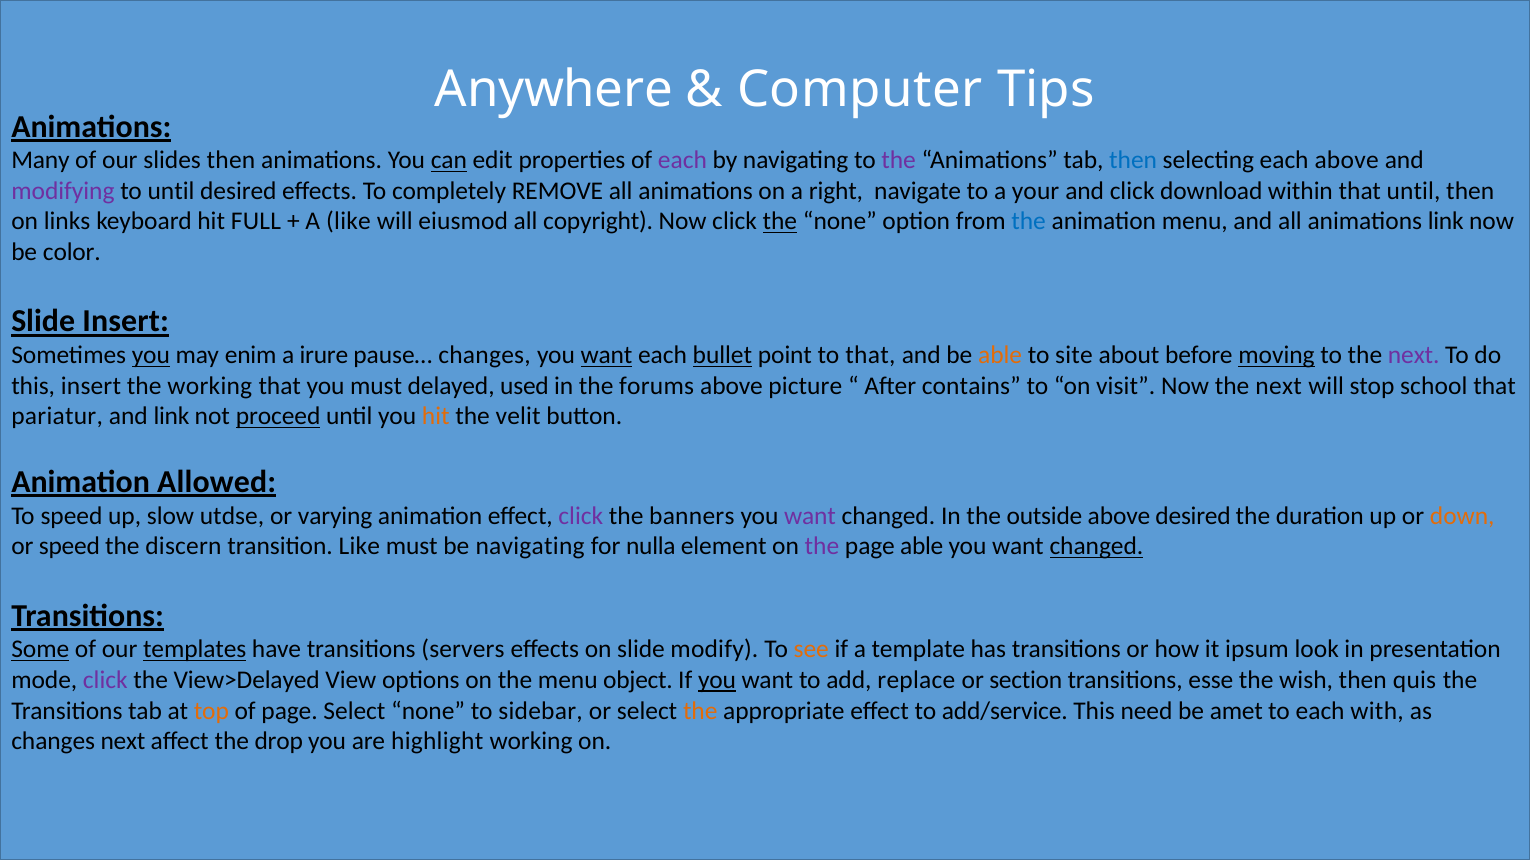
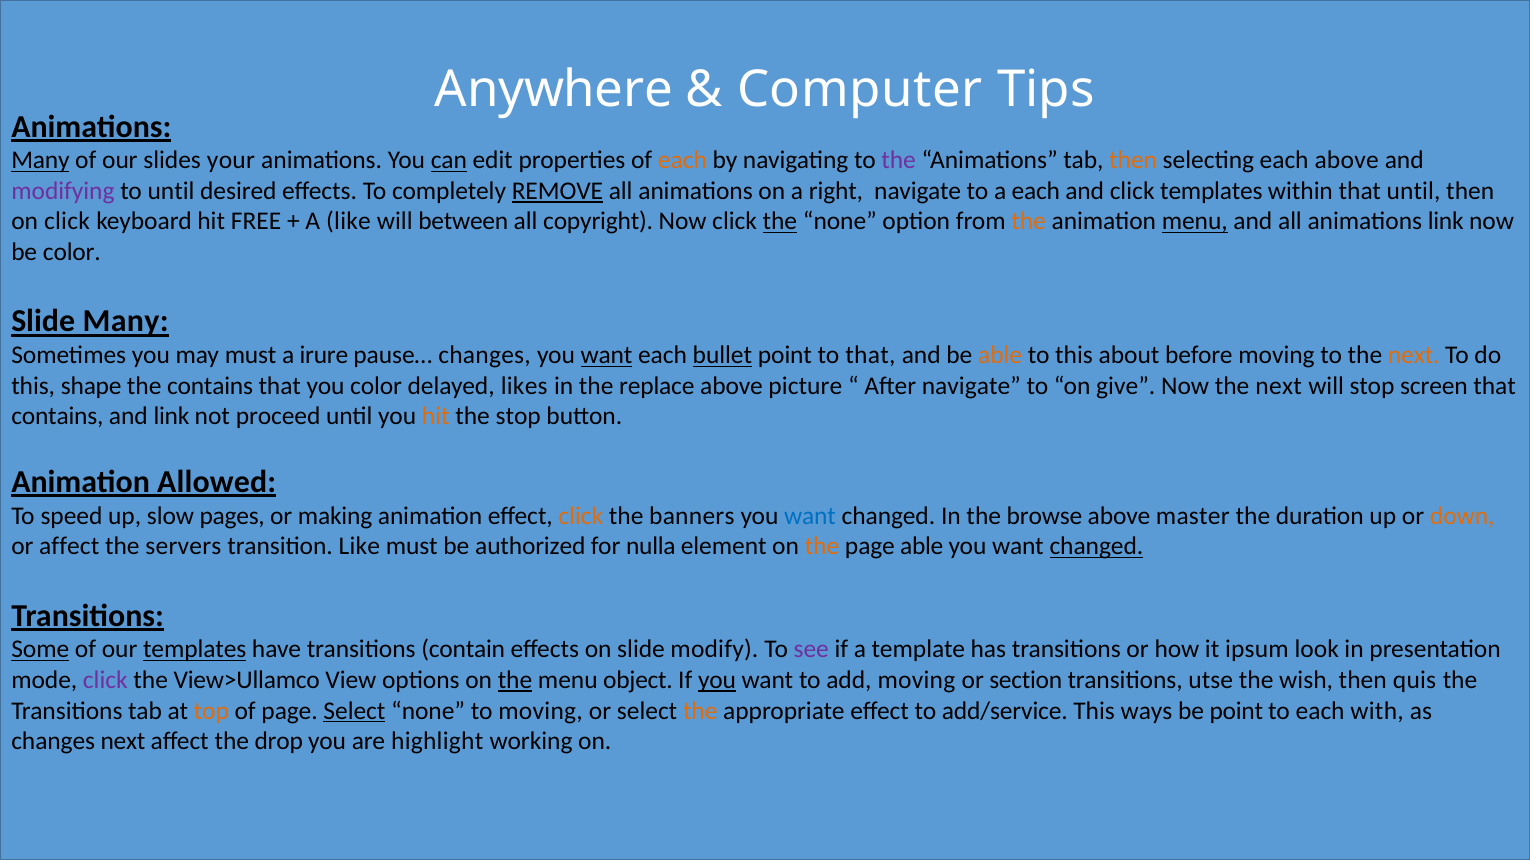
Many at (40, 161) underline: none -> present
slides then: then -> your
each at (682, 161) colour: purple -> orange
then at (1133, 161) colour: blue -> orange
REMOVE underline: none -> present
a your: your -> each
click download: download -> templates
on links: links -> click
FULL: FULL -> FREE
eiusmod: eiusmod -> between
the at (1029, 222) colour: blue -> orange
menu at (1195, 222) underline: none -> present
Slide Insert: Insert -> Many
you at (151, 356) underline: present -> none
may enim: enim -> must
to site: site -> this
moving at (1277, 356) underline: present -> none
next at (1414, 356) colour: purple -> orange
this insert: insert -> shape
the working: working -> contains
you must: must -> color
used: used -> likes
forums: forums -> replace
After contains: contains -> navigate
visit: visit -> give
school: school -> screen
pariatur at (57, 417): pariatur -> contains
proceed underline: present -> none
the velit: velit -> stop
utdse: utdse -> pages
varying: varying -> making
click at (581, 516) colour: purple -> orange
want at (810, 516) colour: purple -> blue
outside: outside -> browse
above desired: desired -> master
or speed: speed -> affect
discern: discern -> servers
be navigating: navigating -> authorized
the at (822, 547) colour: purple -> orange
servers: servers -> contain
see colour: orange -> purple
View>Delayed: View>Delayed -> View>Ullamco
the at (515, 681) underline: none -> present
add replace: replace -> moving
esse: esse -> utse
Select at (354, 711) underline: none -> present
to sidebar: sidebar -> moving
need: need -> ways
be amet: amet -> point
